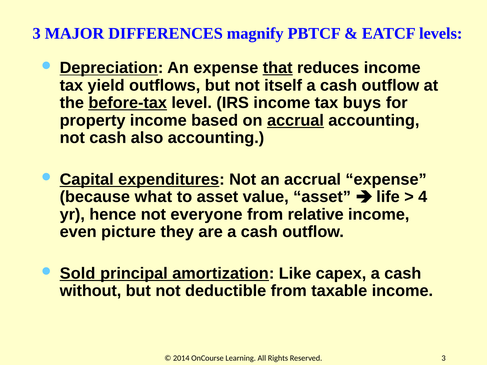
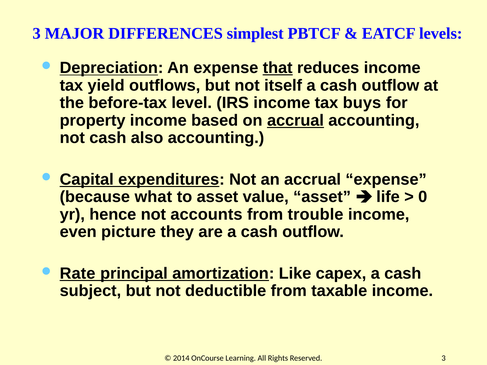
magnify: magnify -> simplest
before-tax underline: present -> none
4: 4 -> 0
everyone: everyone -> accounts
relative: relative -> trouble
Sold: Sold -> Rate
without: without -> subject
